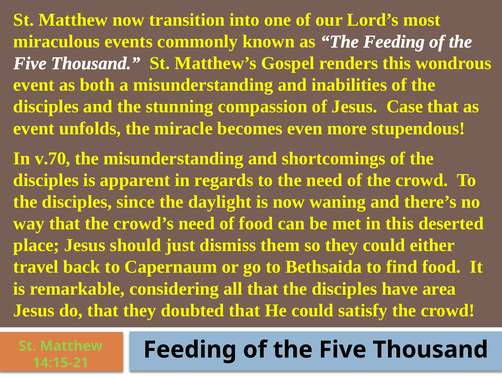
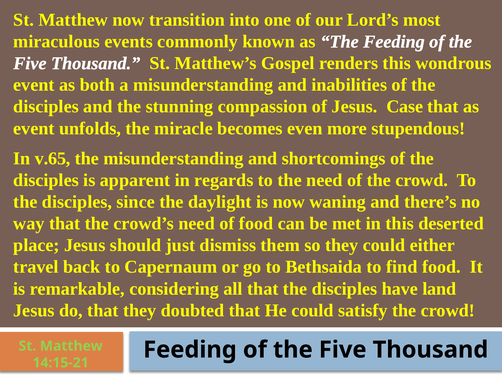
v.70: v.70 -> v.65
area: area -> land
